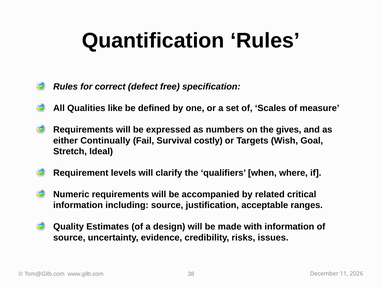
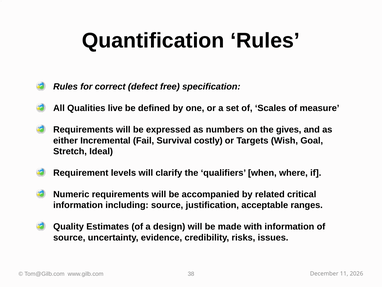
like: like -> live
Continually: Continually -> Incremental
